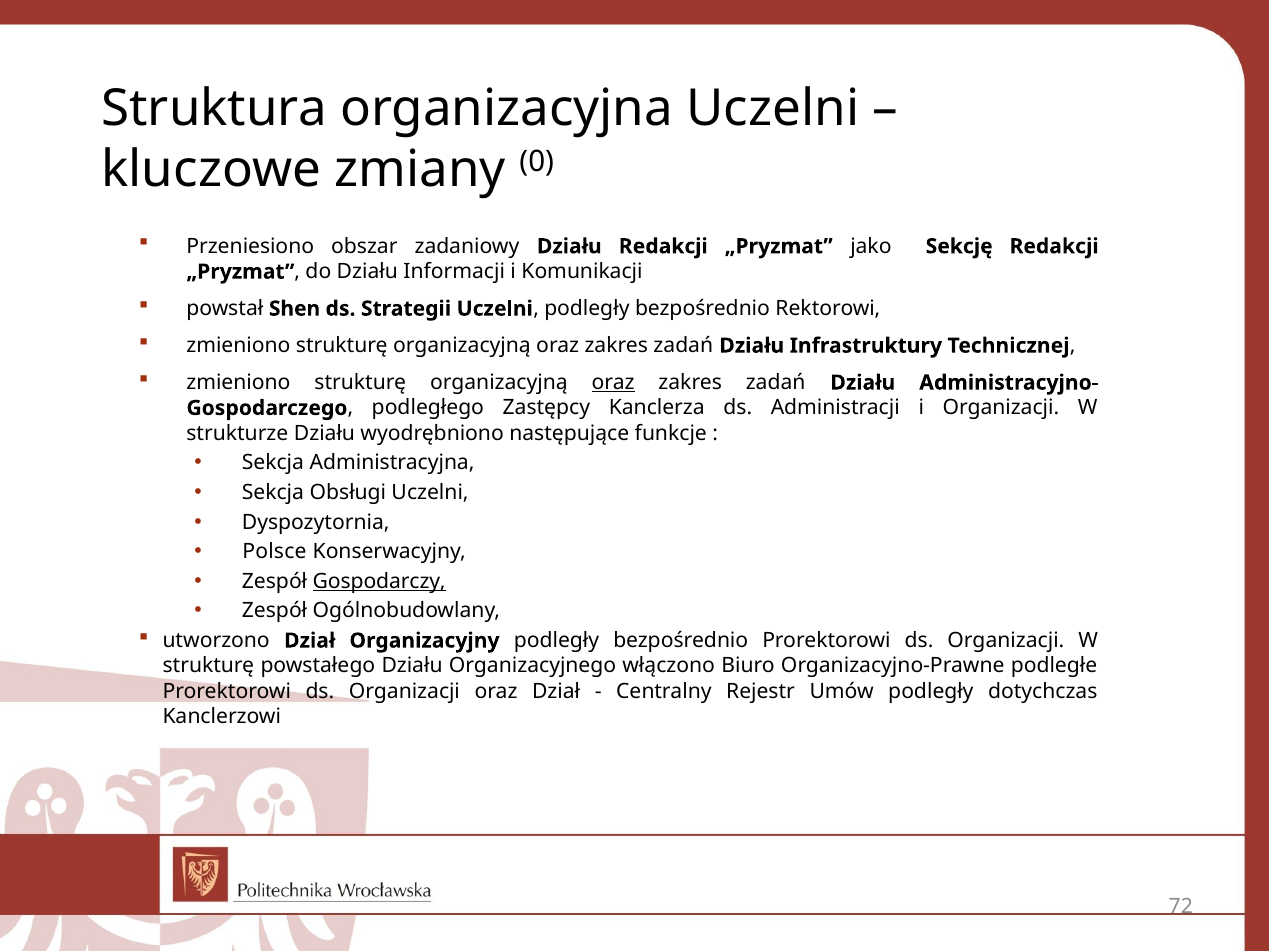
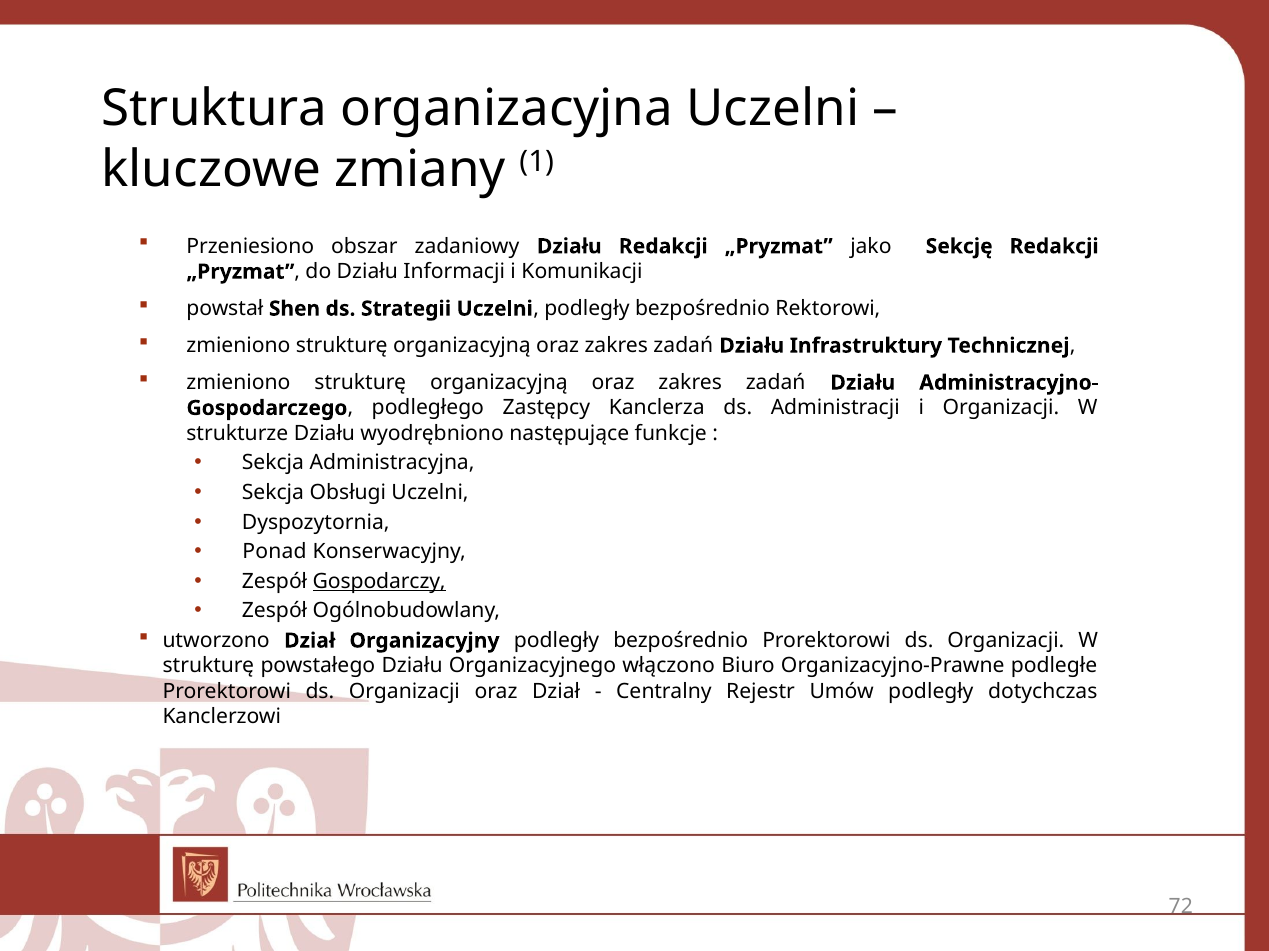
0: 0 -> 1
oraz at (613, 383) underline: present -> none
Polsce: Polsce -> Ponad
